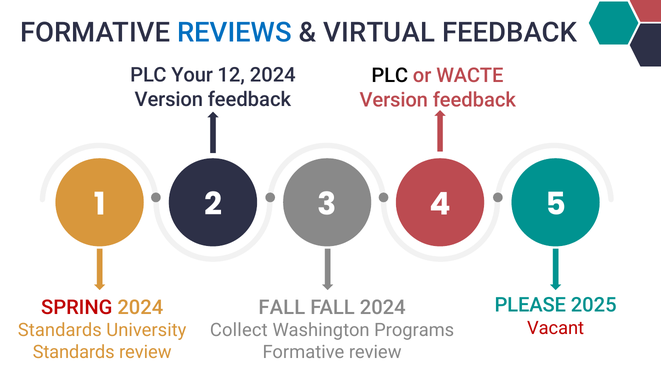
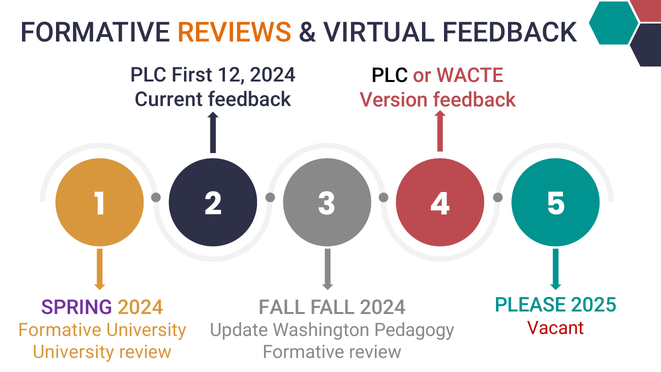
REVIEWS colour: blue -> orange
Your: Your -> First
Version at (169, 99): Version -> Current
SPRING colour: red -> purple
Standards at (60, 330): Standards -> Formative
Collect: Collect -> Update
Programs: Programs -> Pedagogy
Standards at (74, 352): Standards -> University
